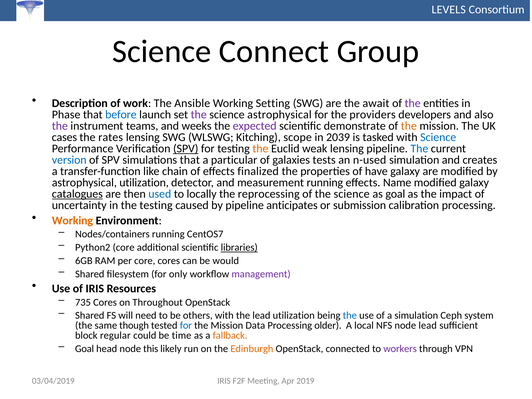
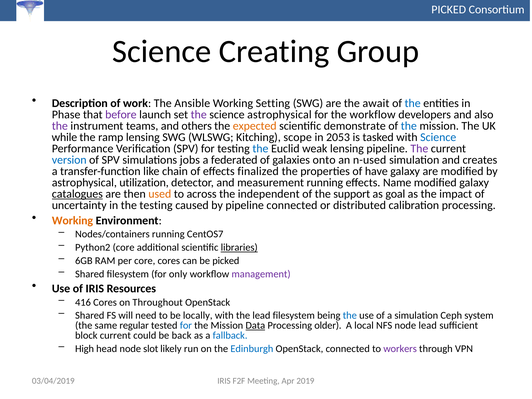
LEVELS at (449, 10): LEVELS -> PICKED
Connect: Connect -> Creating
the at (413, 103) colour: purple -> blue
before colour: blue -> purple
the providers: providers -> workflow
weeks: weeks -> others
expected colour: purple -> orange
the at (409, 126) colour: orange -> blue
cases: cases -> while
rates: rates -> ramp
2039: 2039 -> 2053
SPV at (186, 149) underline: present -> none
the at (260, 149) colour: orange -> blue
The at (419, 149) colour: blue -> purple
simulations that: that -> jobs
particular: particular -> federated
tests: tests -> onto
used colour: blue -> orange
locally: locally -> across
reprocessing: reprocessing -> independent
of the science: science -> support
pipeline anticipates: anticipates -> connected
submission: submission -> distributed
be would: would -> picked
735: 735 -> 416
others: others -> locally
lead utilization: utilization -> filesystem
though: though -> regular
Data underline: none -> present
block regular: regular -> current
time: time -> back
fallback colour: orange -> blue
Goal at (85, 349): Goal -> High
this: this -> slot
Edinburgh colour: orange -> blue
